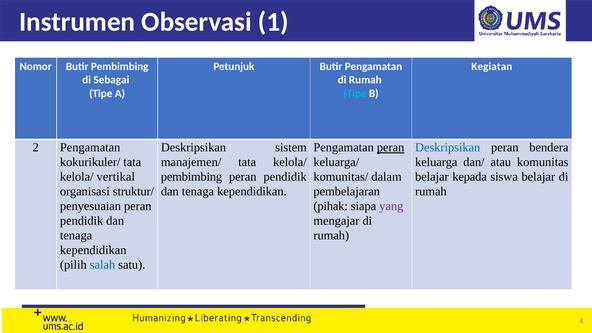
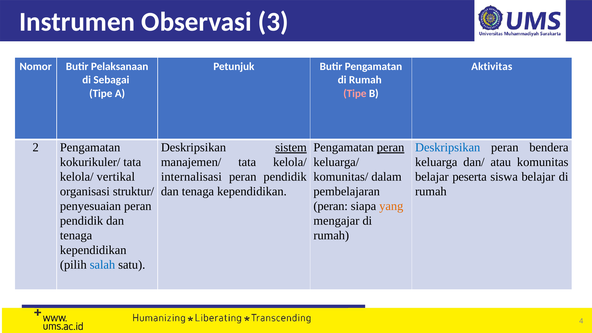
1: 1 -> 3
Butir Pembimbing: Pembimbing -> Pelaksanaan
Kegiatan: Kegiatan -> Aktivitas
Tipe at (355, 93) colour: light blue -> pink
sistem underline: none -> present
pembimbing at (191, 177): pembimbing -> internalisasi
kepada: kepada -> peserta
pihak at (331, 206): pihak -> peran
yang colour: purple -> orange
